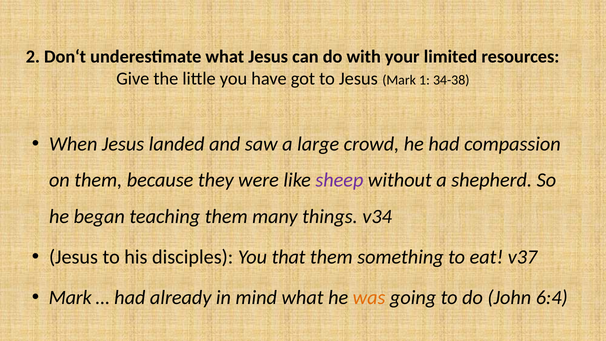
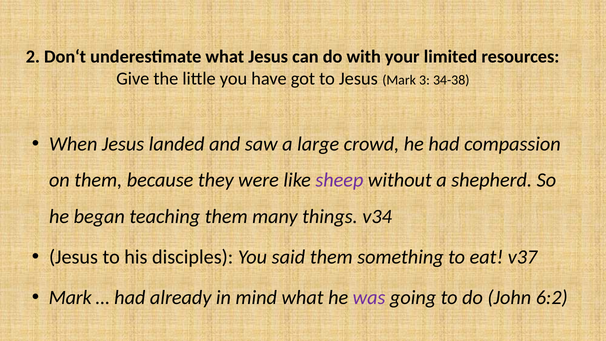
1: 1 -> 3
that: that -> said
was colour: orange -> purple
6:4: 6:4 -> 6:2
